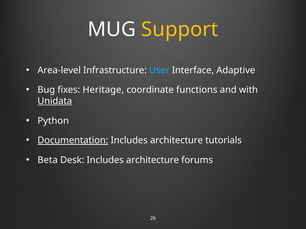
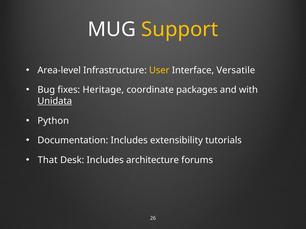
User colour: light blue -> yellow
Adaptive: Adaptive -> Versatile
functions: functions -> packages
Documentation underline: present -> none
architecture at (176, 141): architecture -> extensibility
Beta: Beta -> That
